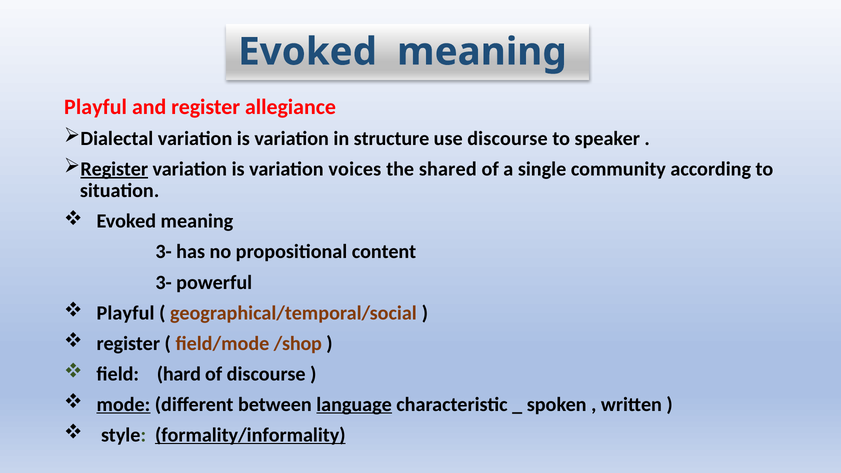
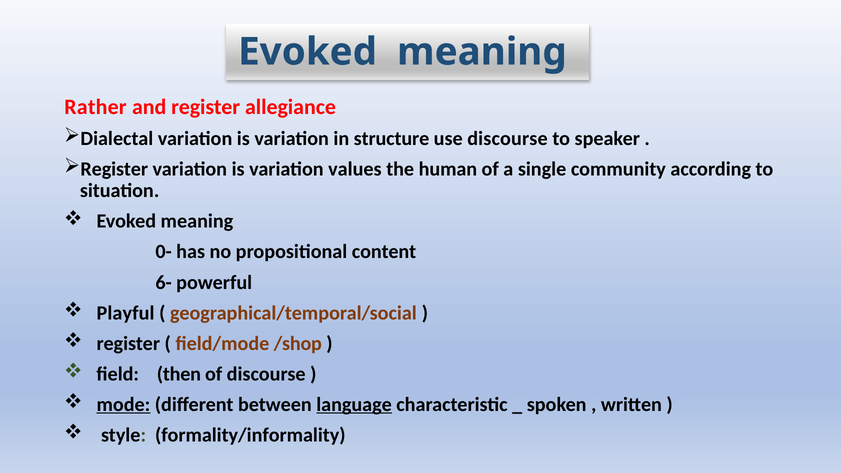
Playful at (96, 107): Playful -> Rather
Register at (114, 169) underline: present -> none
voices: voices -> values
shared: shared -> human
3- at (164, 252): 3- -> 0-
3- at (164, 282): 3- -> 6-
hard: hard -> then
formality/informality underline: present -> none
